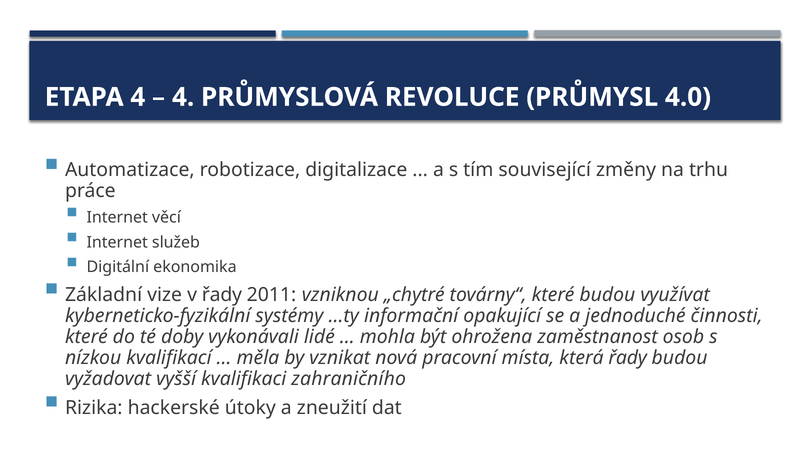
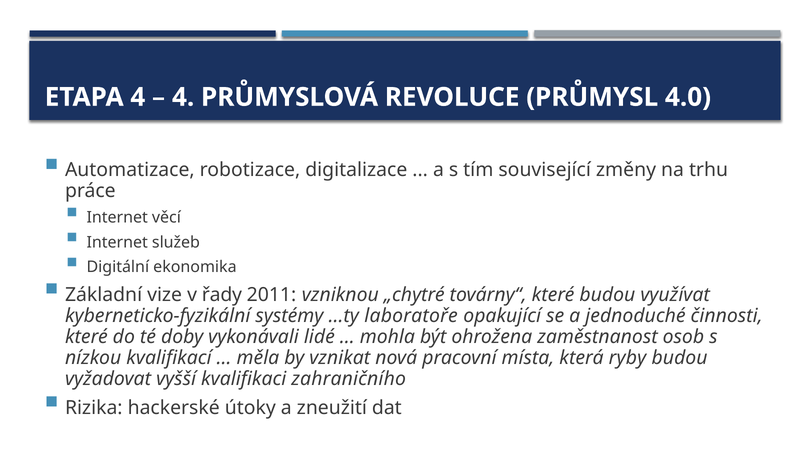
informační: informační -> laboratoře
která řady: řady -> ryby
